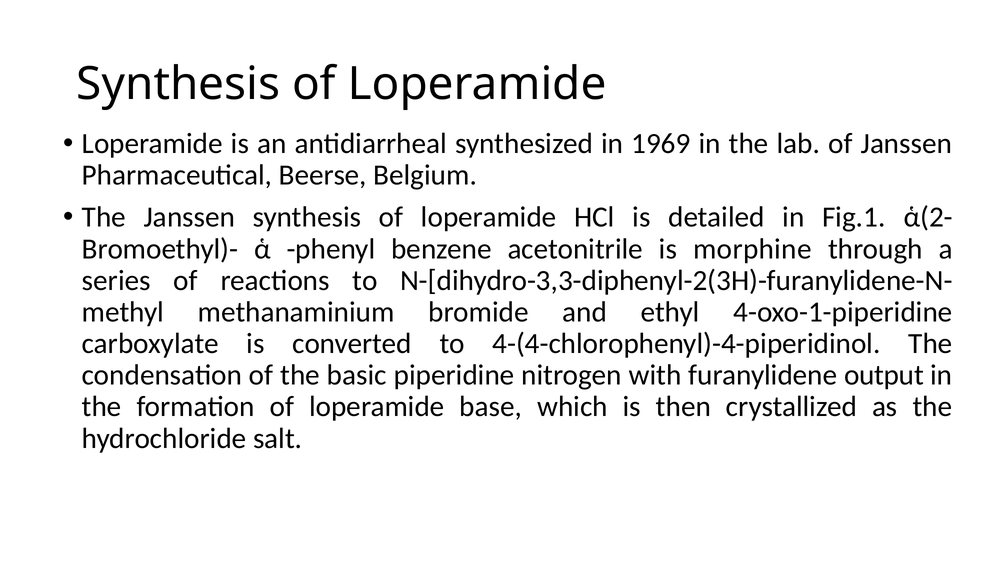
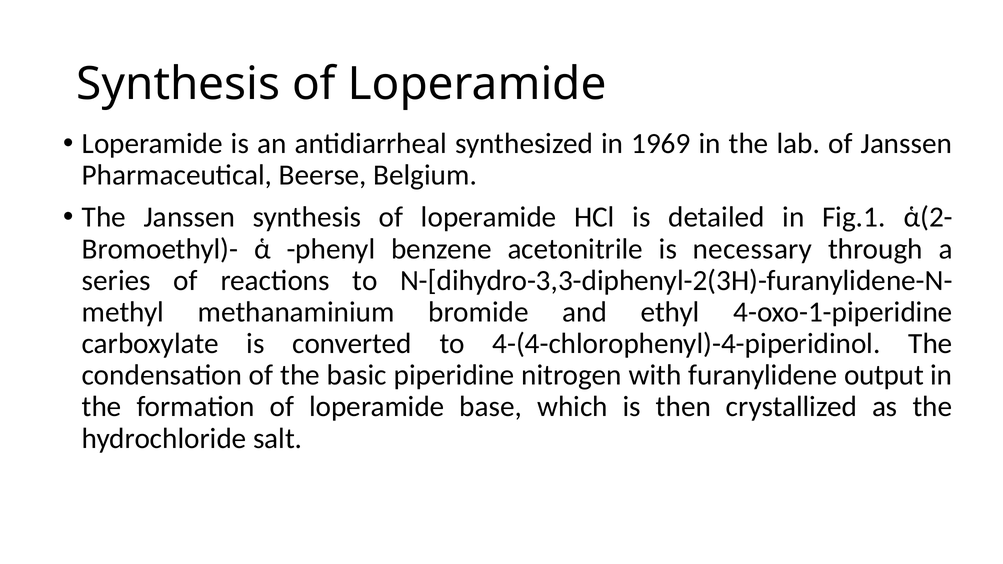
morphine: morphine -> necessary
